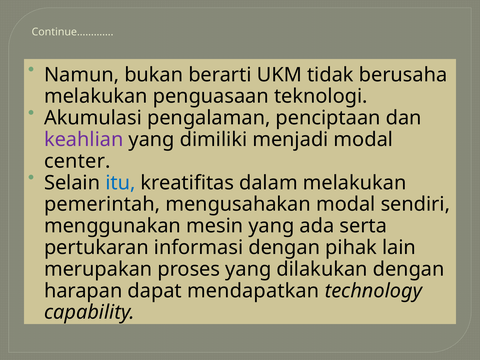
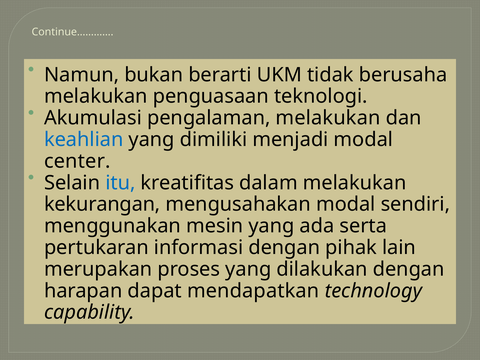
pengalaman penciptaan: penciptaan -> melakukan
keahlian colour: purple -> blue
pemerintah: pemerintah -> kekurangan
